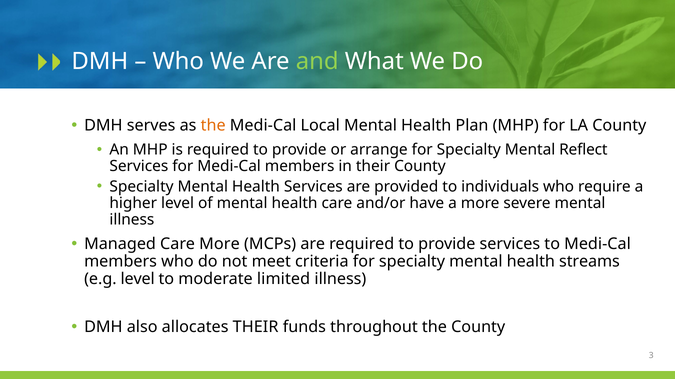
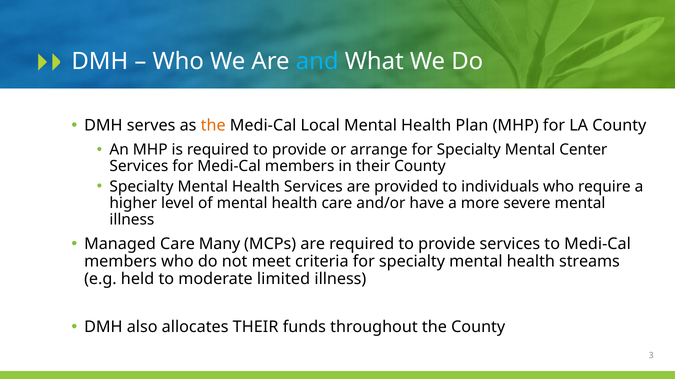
and colour: light green -> light blue
Reflect: Reflect -> Center
Care More: More -> Many
e.g level: level -> held
